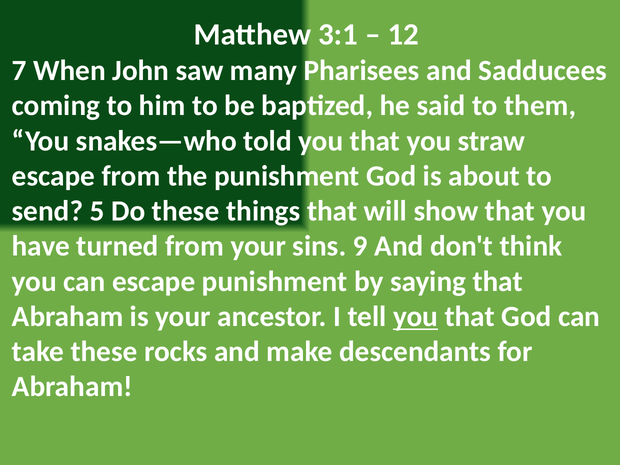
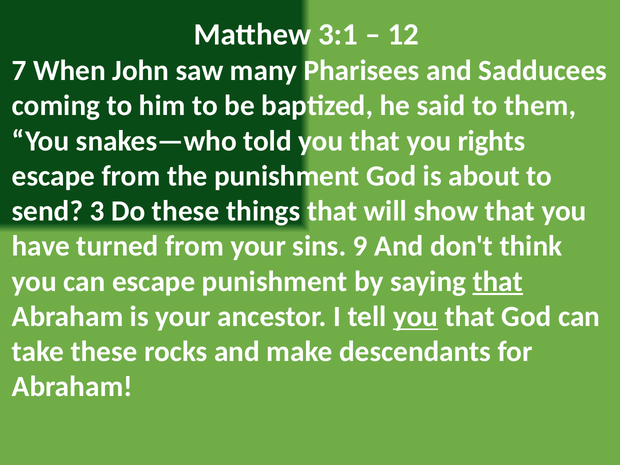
straw: straw -> rights
5: 5 -> 3
that at (498, 281) underline: none -> present
